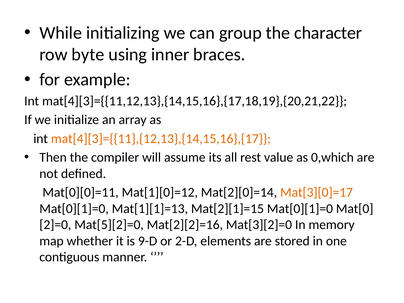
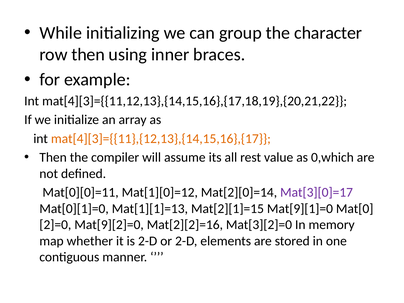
row byte: byte -> then
Mat[3][0]=17 colour: orange -> purple
Mat[2][1]=15 Mat[0][1]=0: Mat[0][1]=0 -> Mat[9][1]=0
Mat[5][2]=0: Mat[5][2]=0 -> Mat[9][2]=0
is 9-D: 9-D -> 2-D
